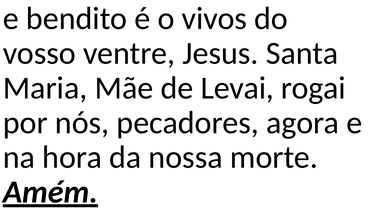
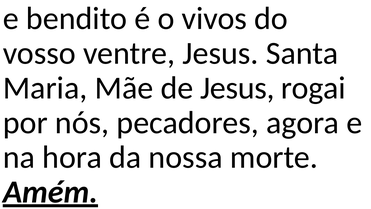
de Levai: Levai -> Jesus
